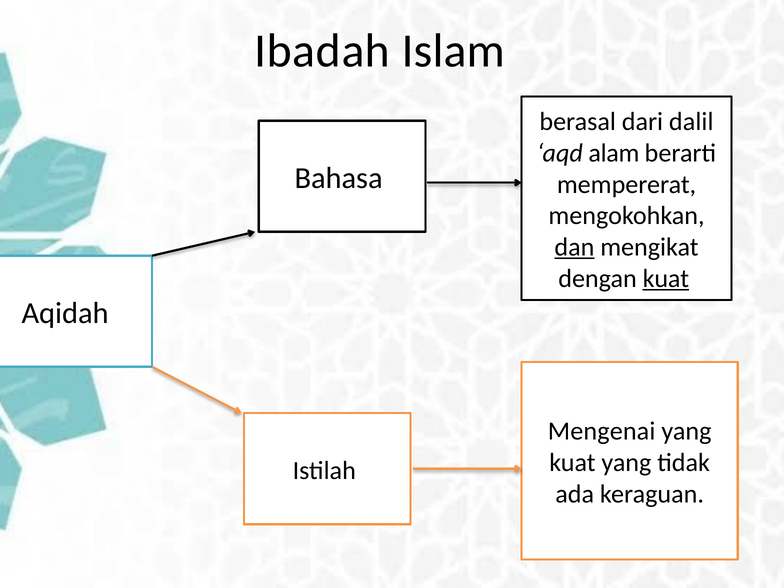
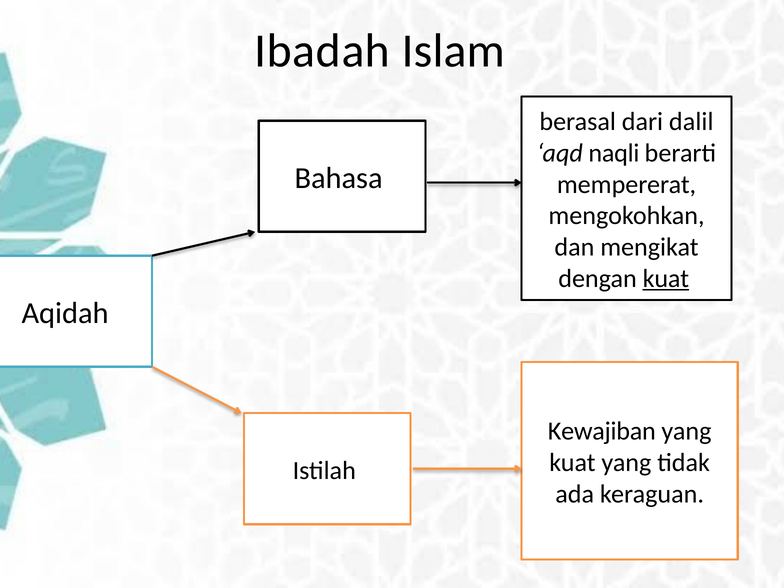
alam: alam -> naqli
dan underline: present -> none
Mengenai: Mengenai -> Kewajiban
